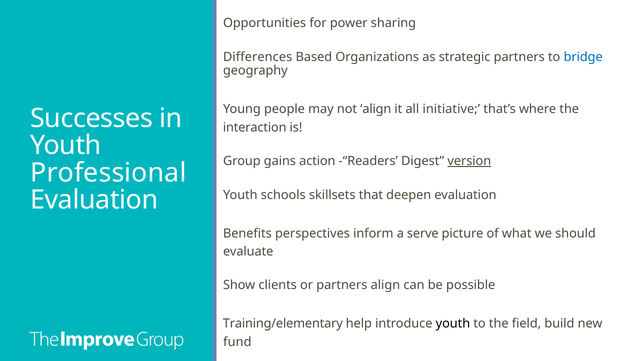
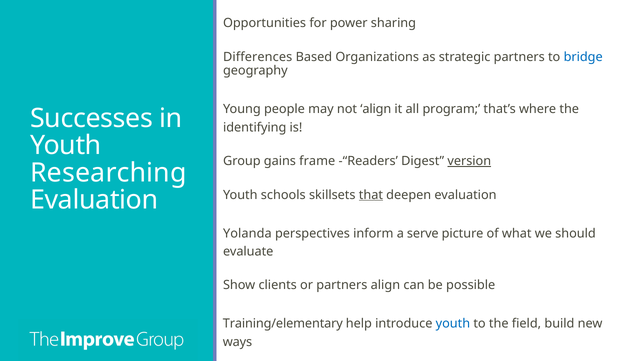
initiative: initiative -> program
interaction: interaction -> identifying
action: action -> frame
Professional: Professional -> Researching
that underline: none -> present
Benefits: Benefits -> Yolanda
youth at (453, 324) colour: black -> blue
fund: fund -> ways
